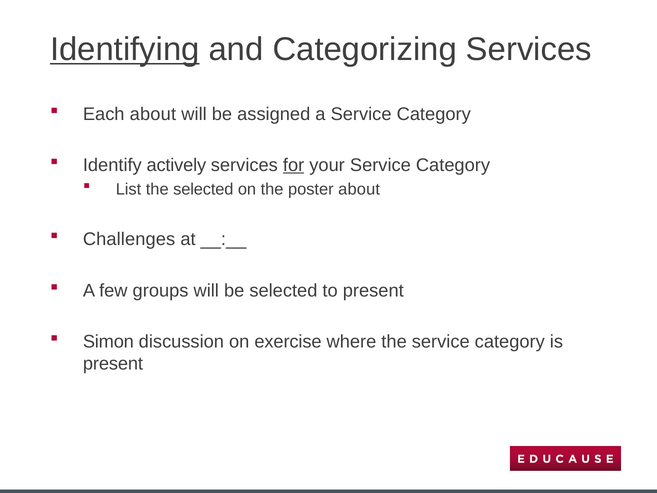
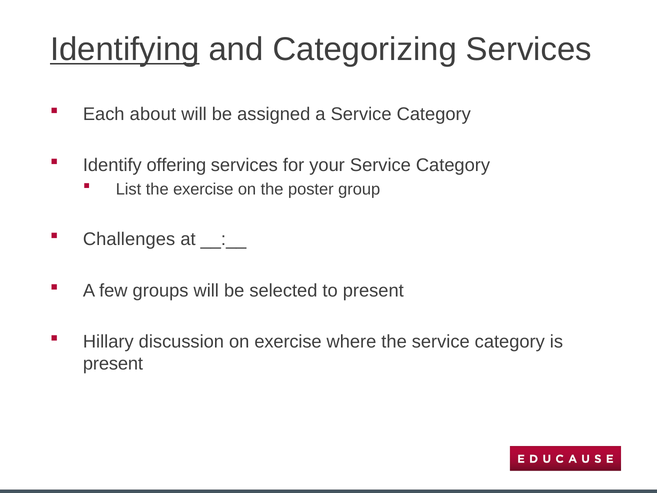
actively: actively -> offering
for underline: present -> none
the selected: selected -> exercise
poster about: about -> group
Simon: Simon -> Hillary
